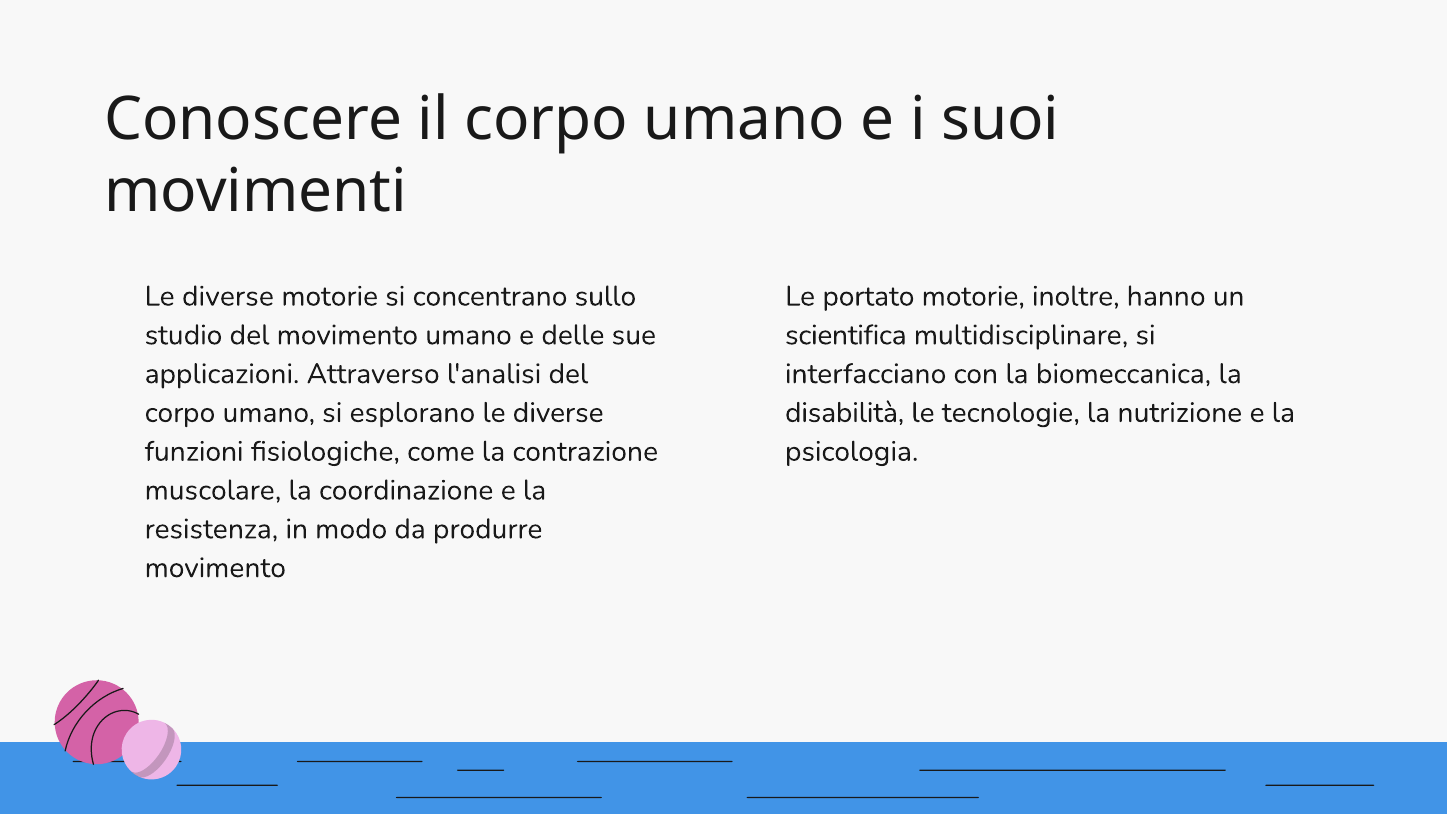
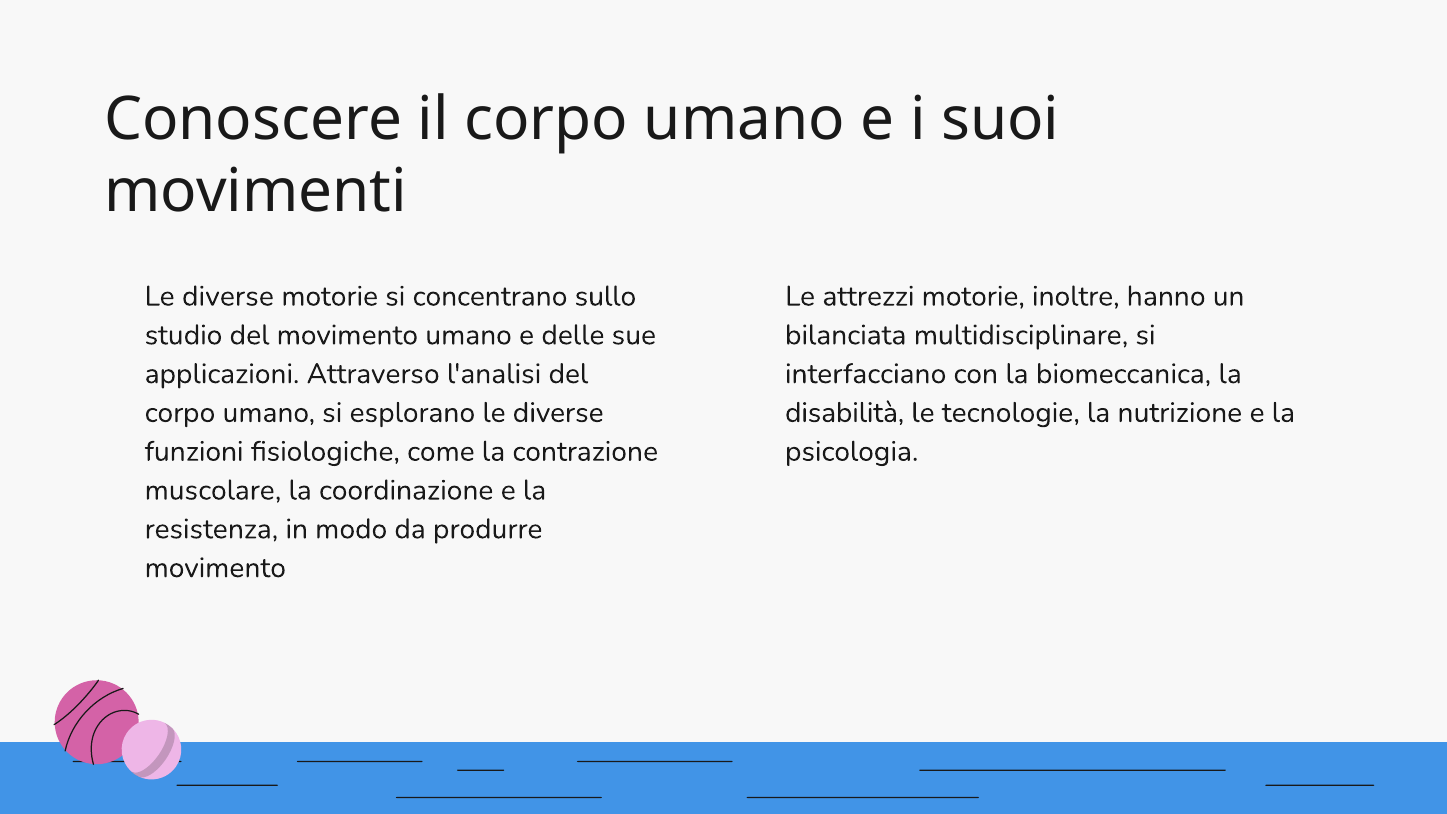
portato: portato -> attrezzi
scientifica: scientifica -> bilanciata
